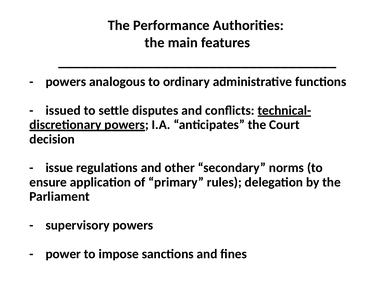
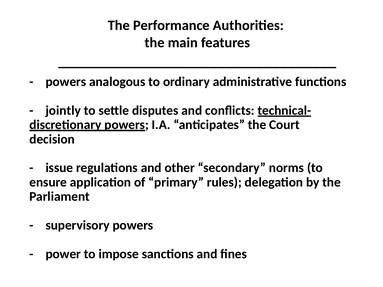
issued: issued -> jointly
